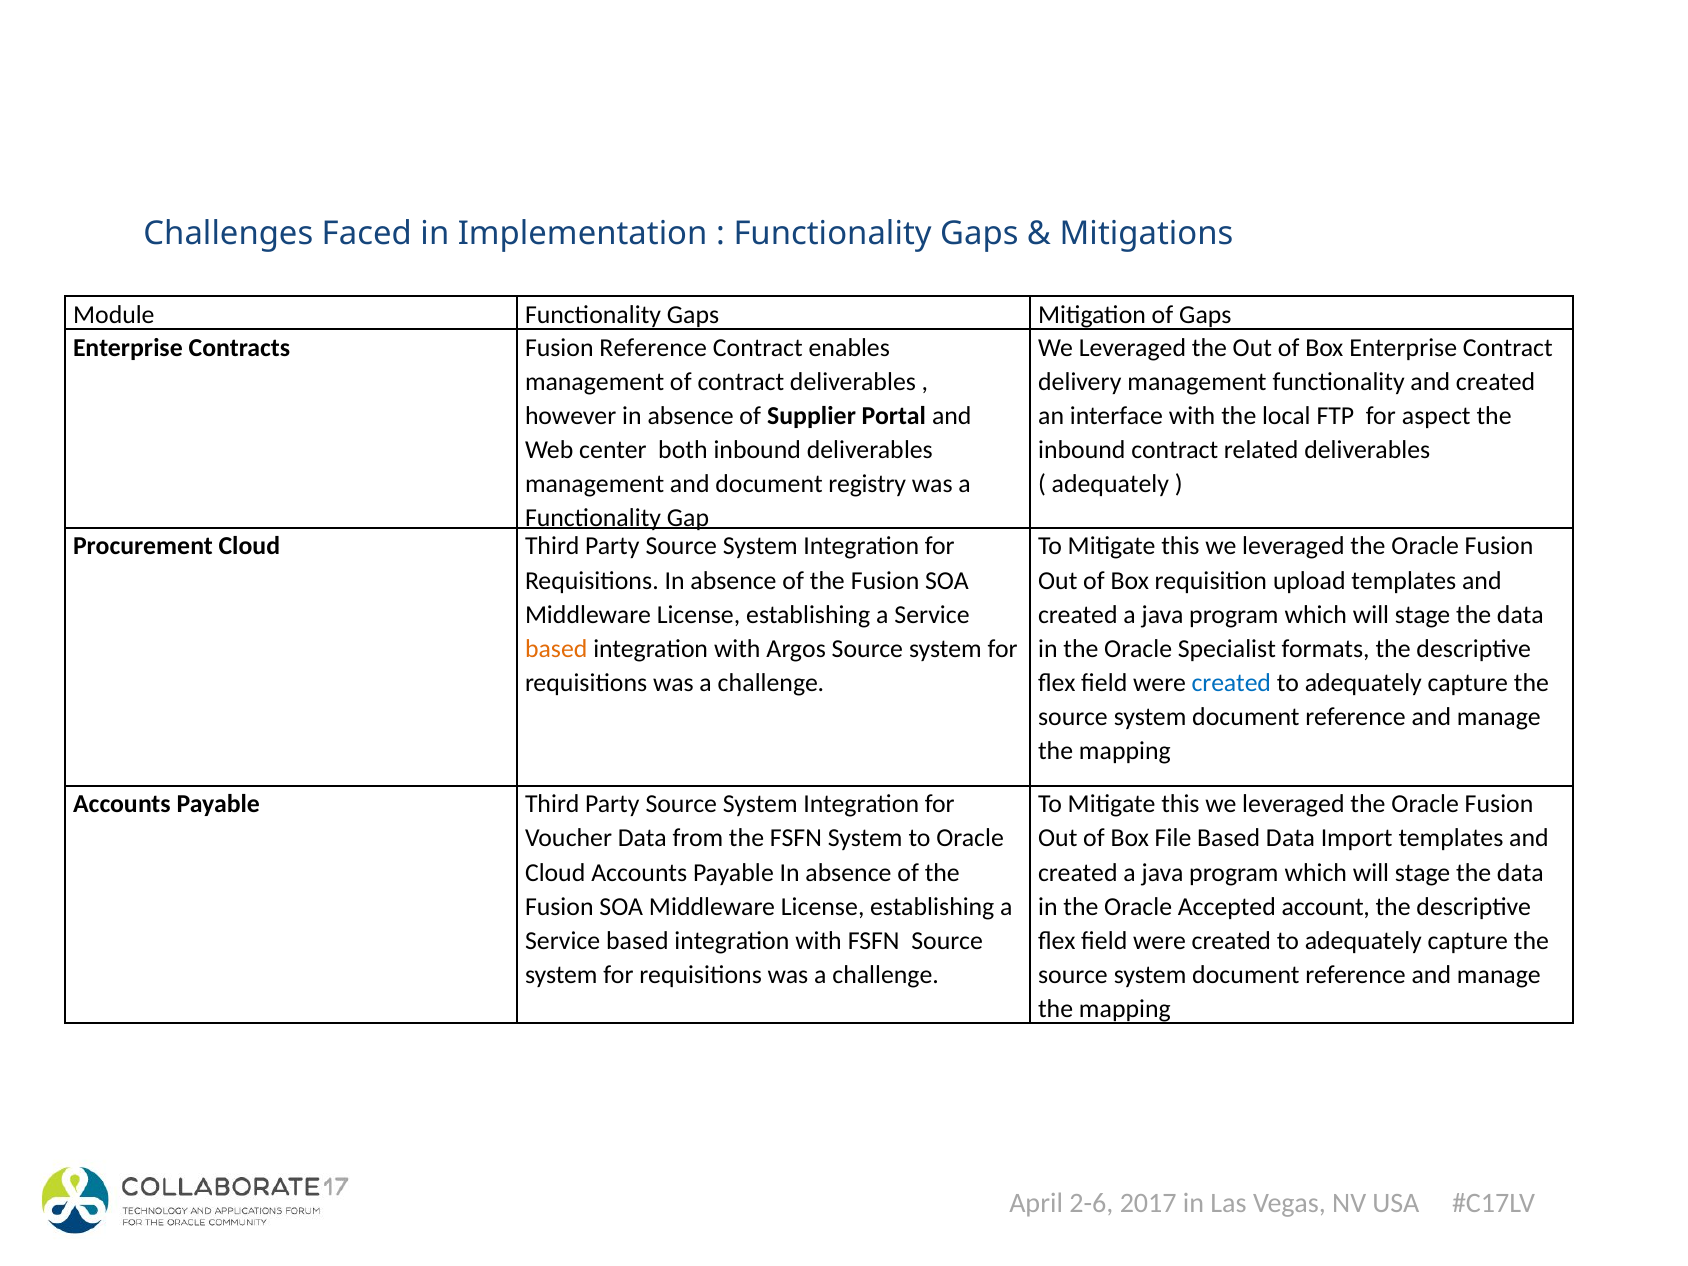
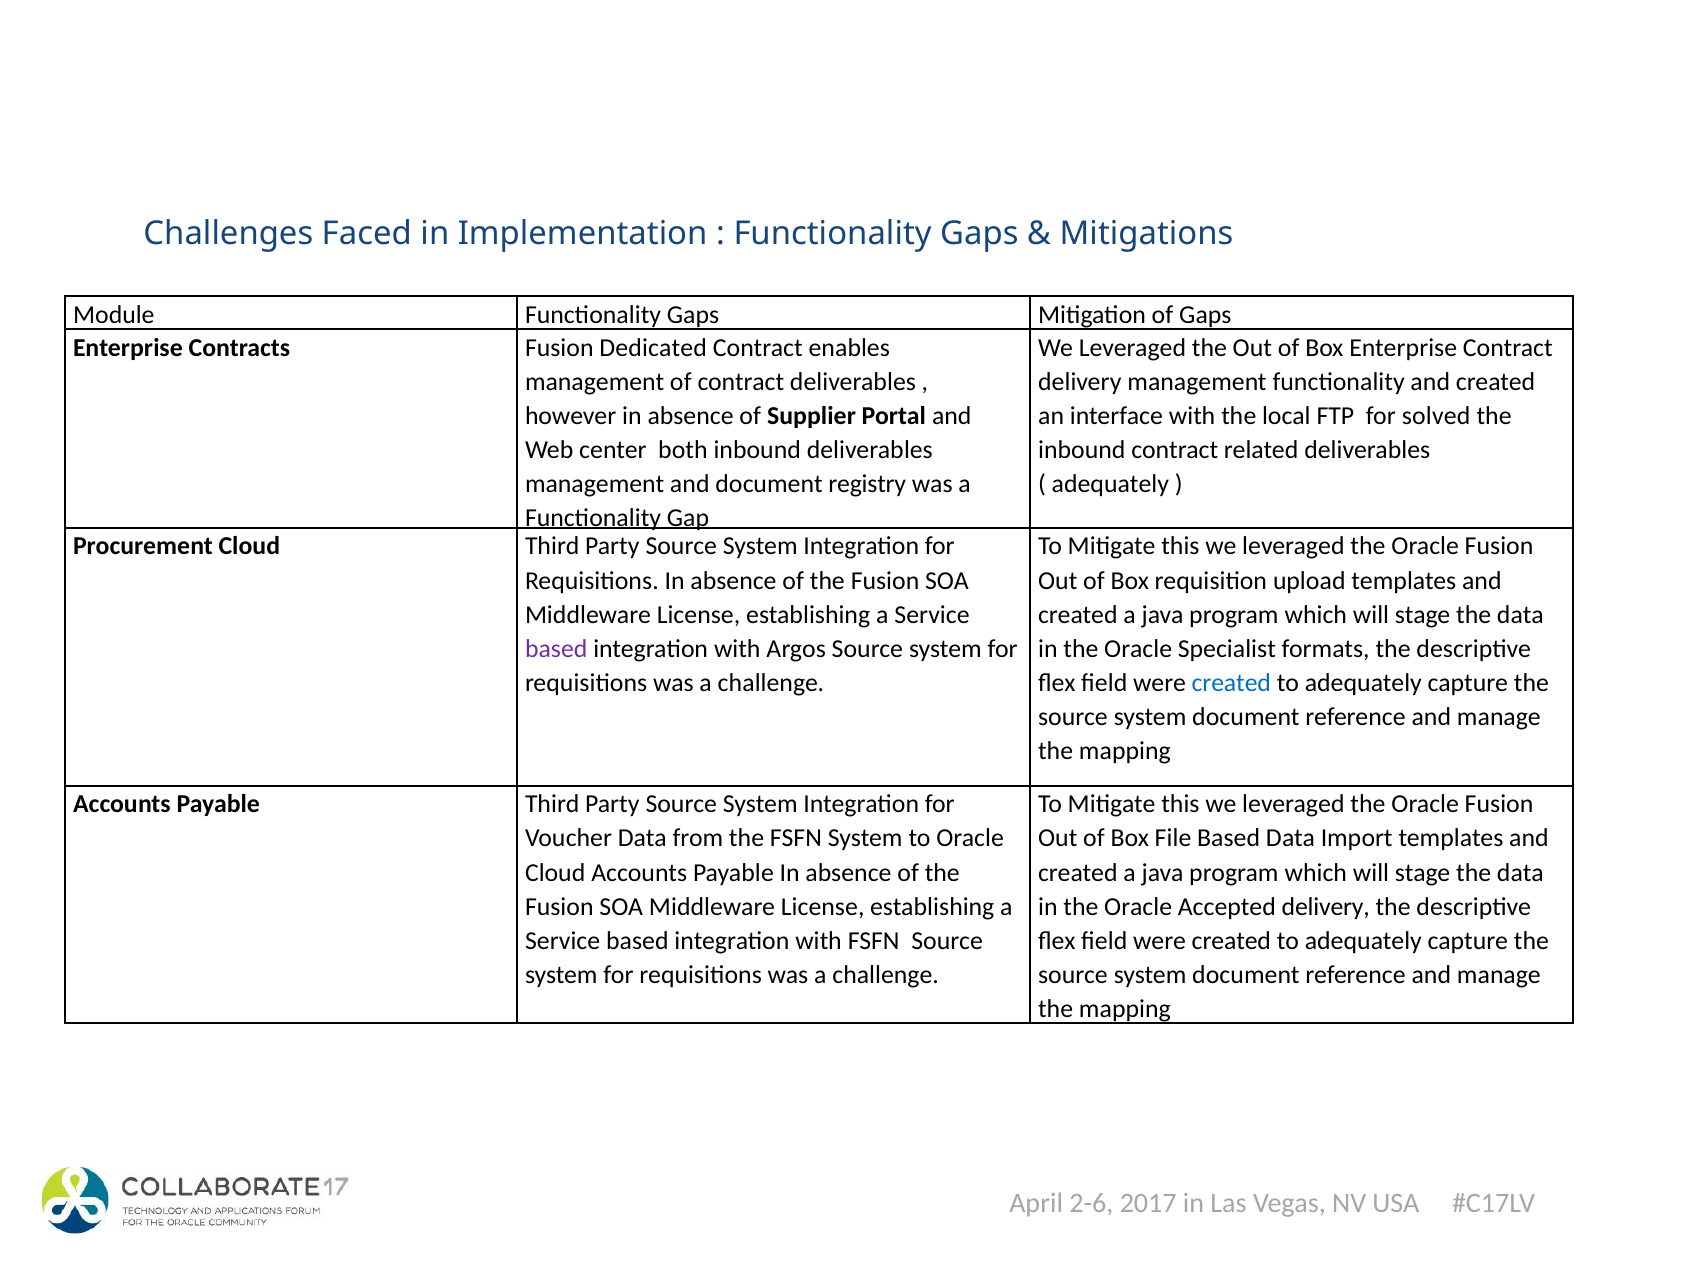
Fusion Reference: Reference -> Dedicated
aspect: aspect -> solved
based at (556, 649) colour: orange -> purple
Accepted account: account -> delivery
